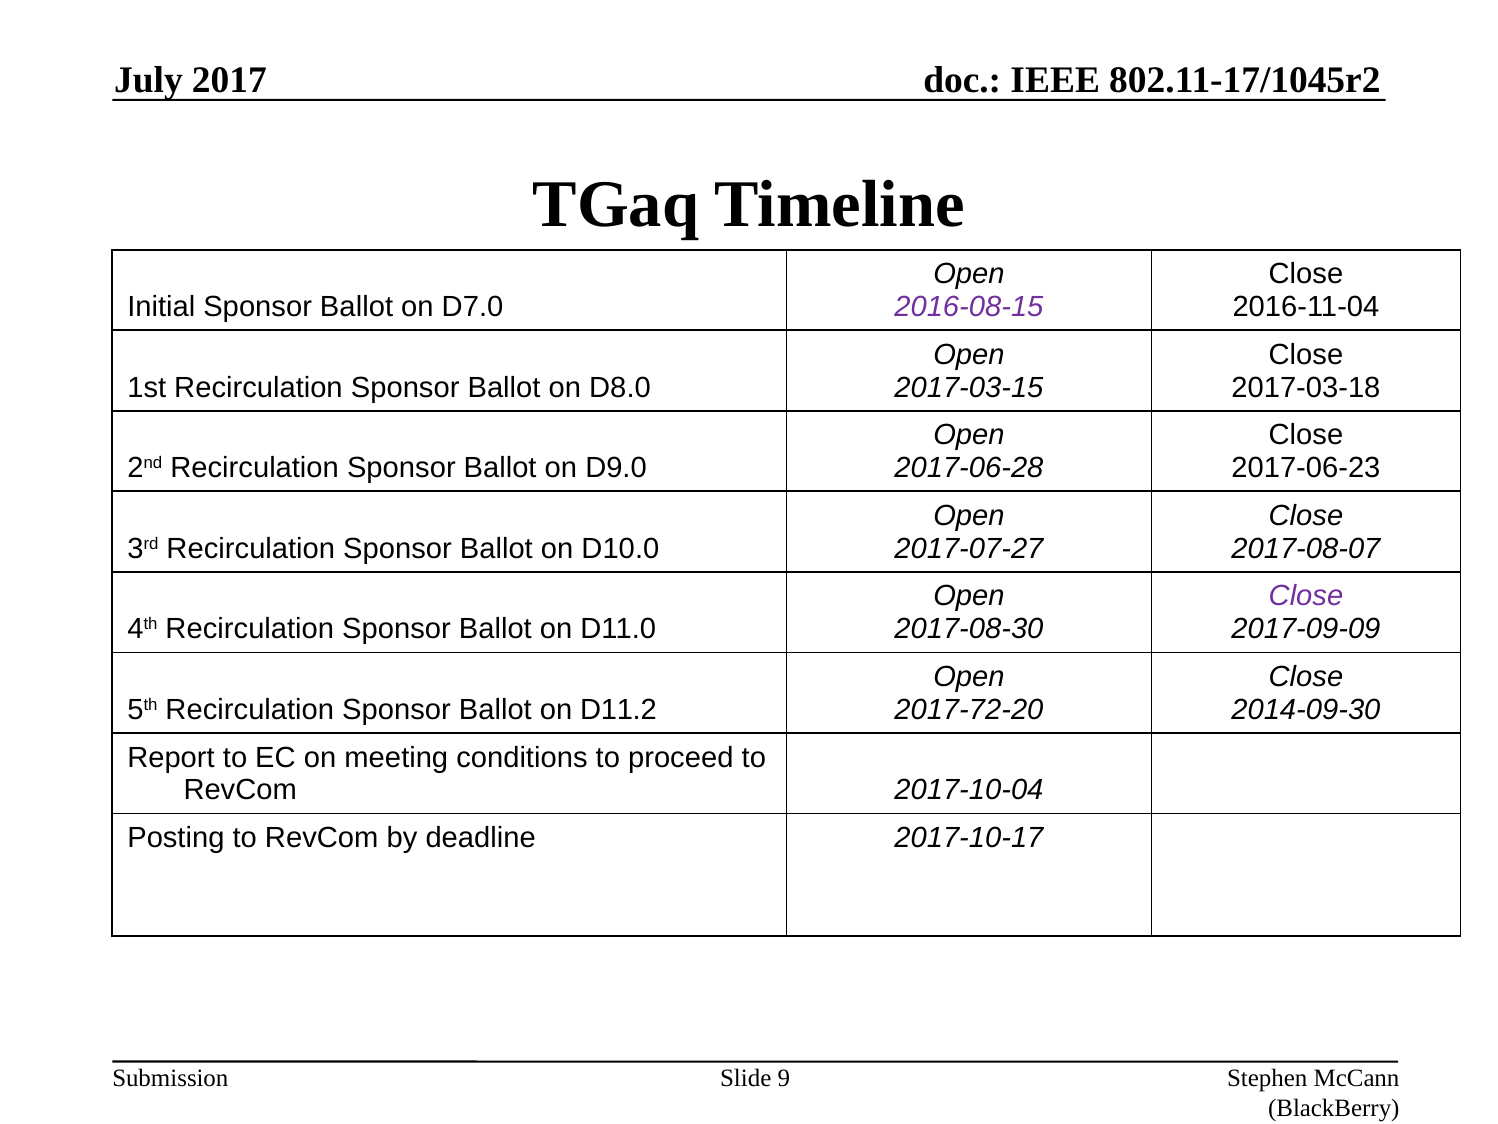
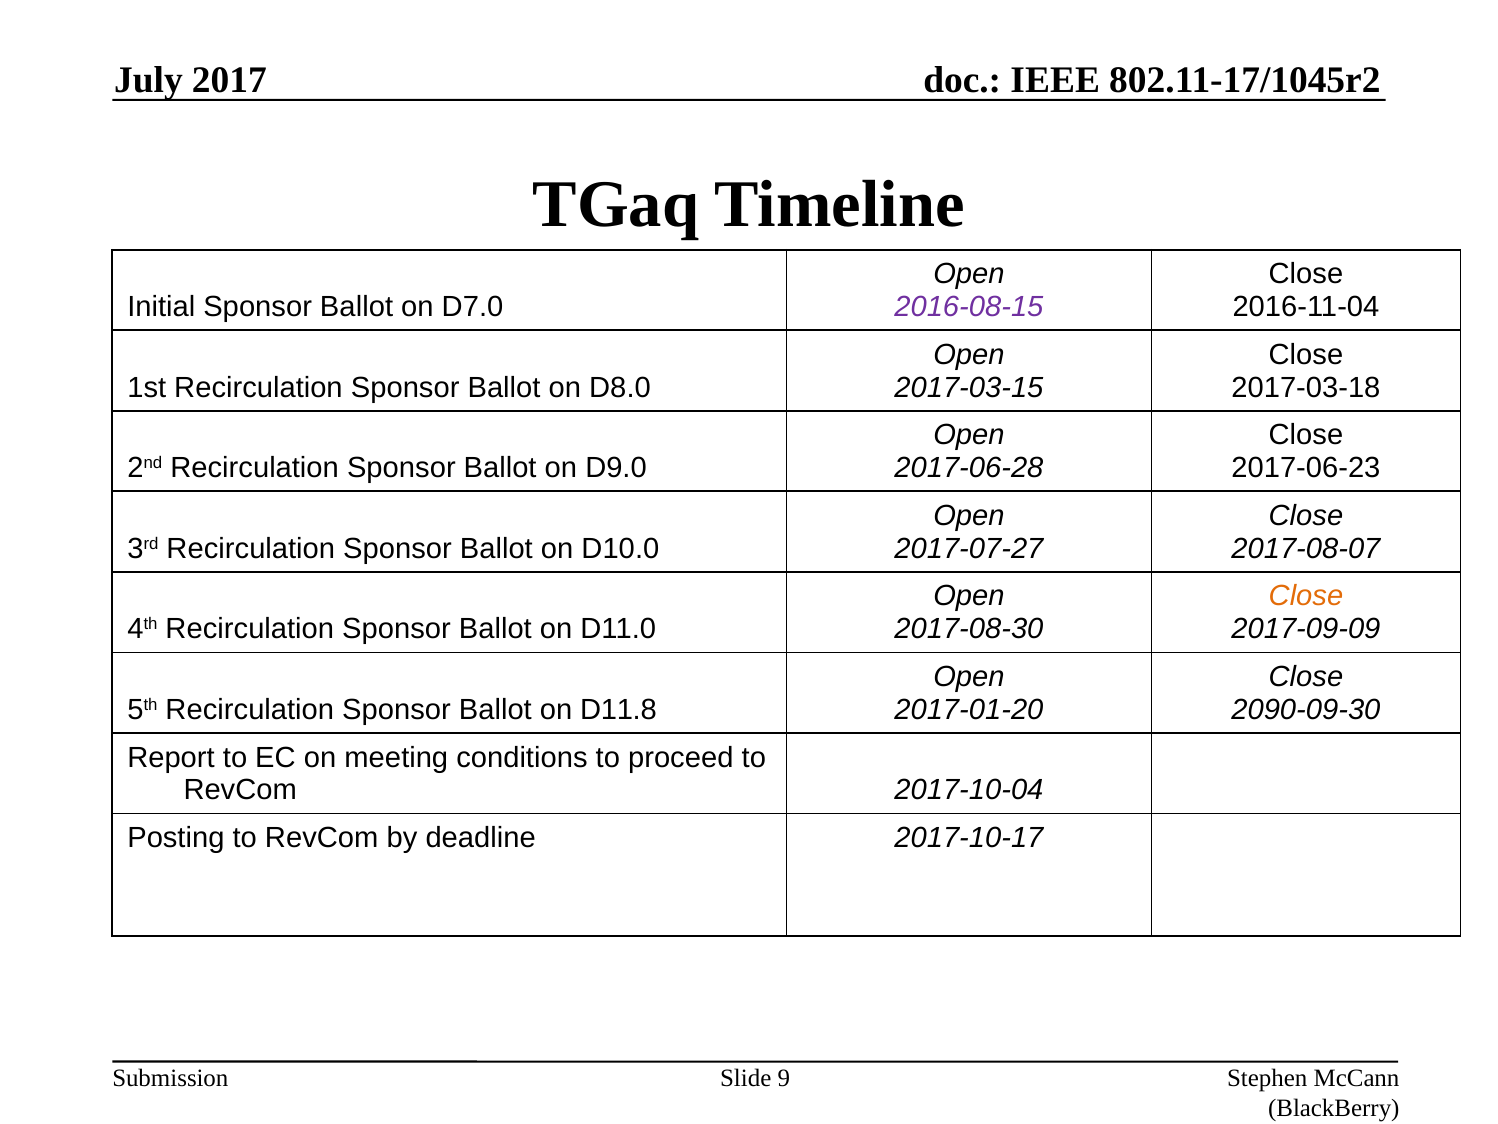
Close at (1306, 596) colour: purple -> orange
D11.2: D11.2 -> D11.8
2017-72-20: 2017-72-20 -> 2017-01-20
2014-09-30: 2014-09-30 -> 2090-09-30
